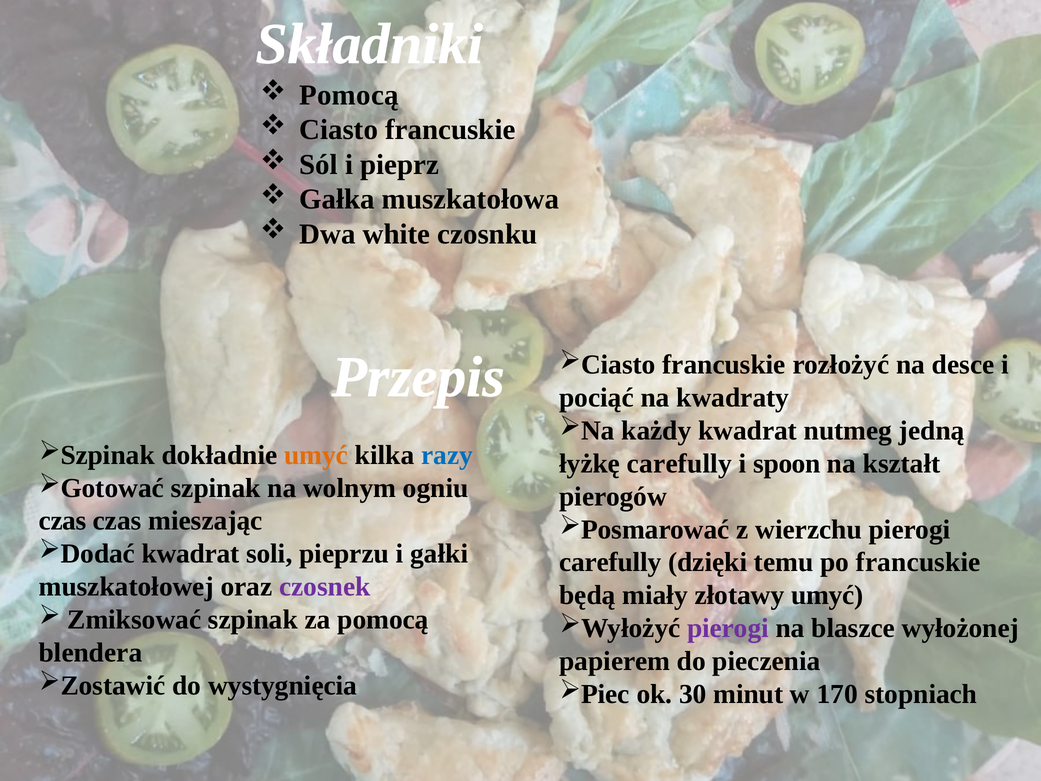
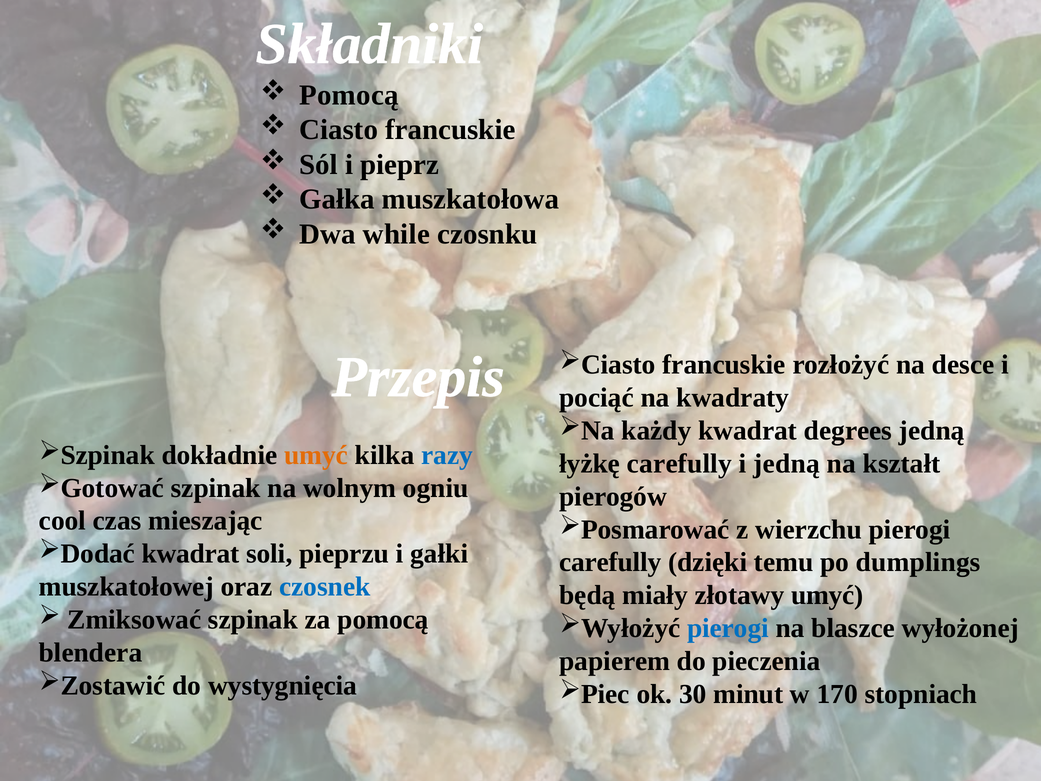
white: white -> while
nutmeg: nutmeg -> degrees
i spoon: spoon -> jedną
czas at (63, 521): czas -> cool
po francuskie: francuskie -> dumplings
czosnek colour: purple -> blue
pierogi at (728, 628) colour: purple -> blue
